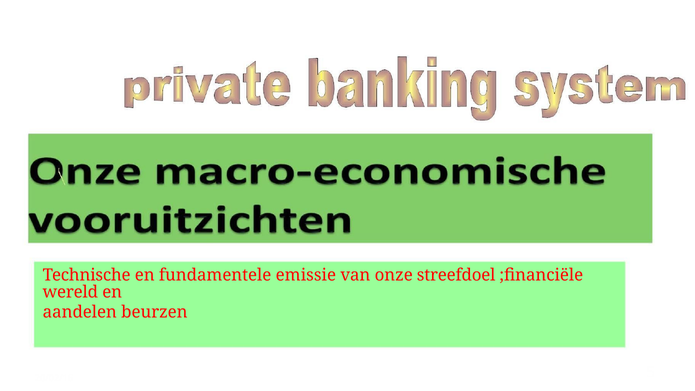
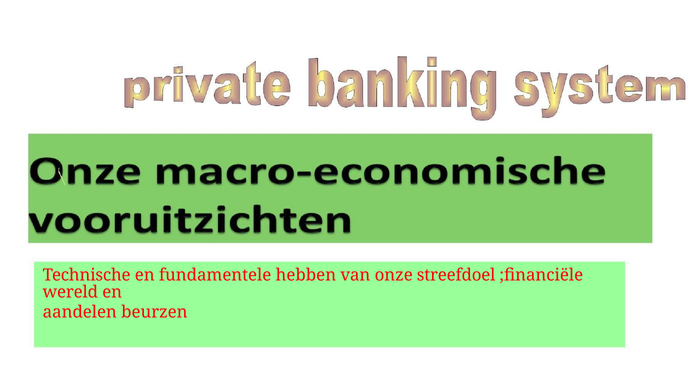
emissie: emissie -> hebben
